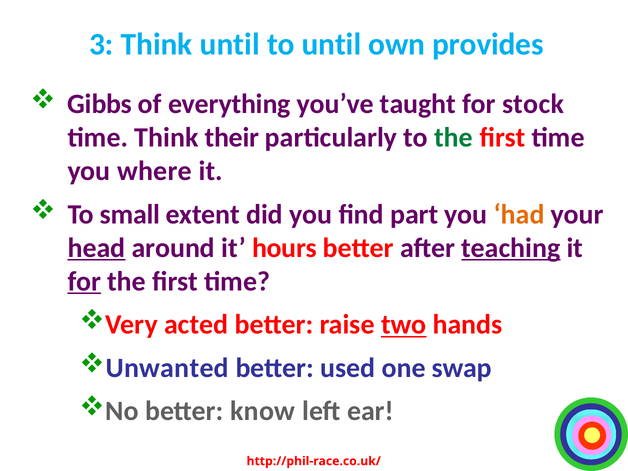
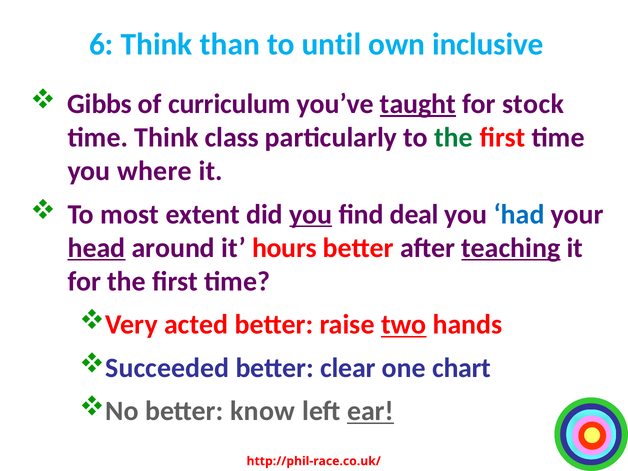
3: 3 -> 6
Think until: until -> than
provides: provides -> inclusive
everything: everything -> curriculum
taught underline: none -> present
their: their -> class
small: small -> most
you at (311, 214) underline: none -> present
part: part -> deal
had colour: orange -> blue
for at (84, 281) underline: present -> none
Unwanted: Unwanted -> Succeeded
used: used -> clear
swap: swap -> chart
ear underline: none -> present
